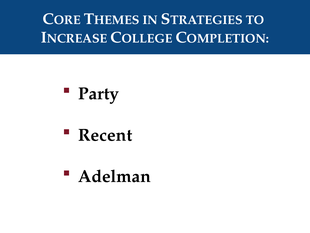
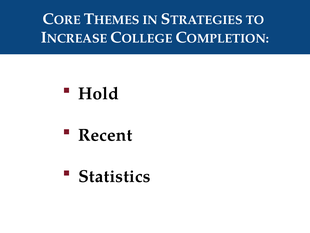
Party: Party -> Hold
Adelman: Adelman -> Statistics
